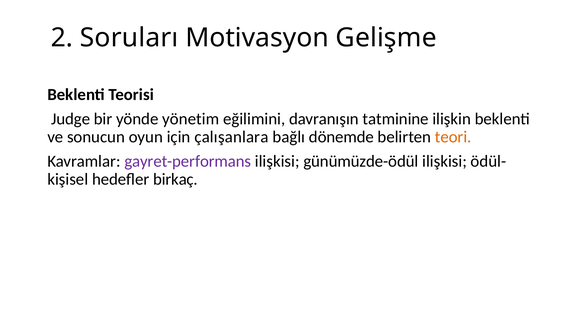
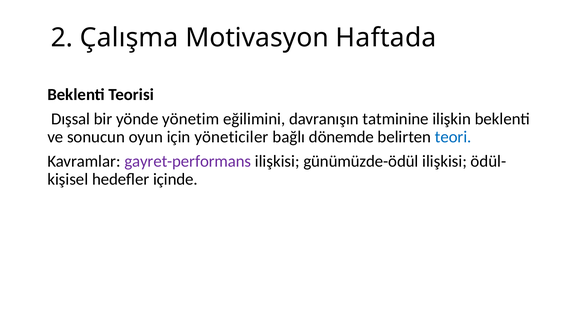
Soruları: Soruları -> Çalışma
Gelişme: Gelişme -> Haftada
Judge: Judge -> Dışsal
çalışanlara: çalışanlara -> yöneticiler
teori colour: orange -> blue
birkaç: birkaç -> içinde
